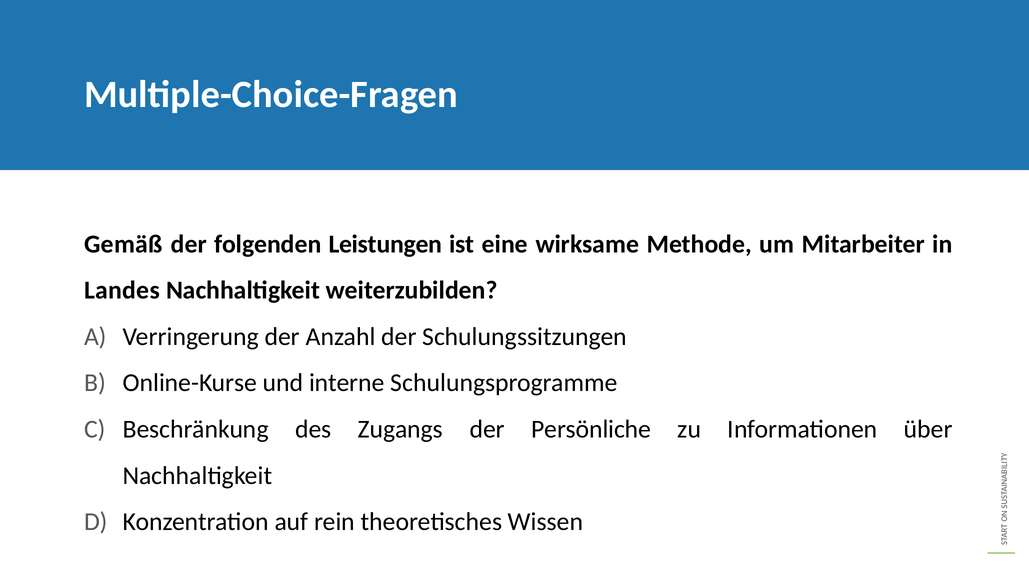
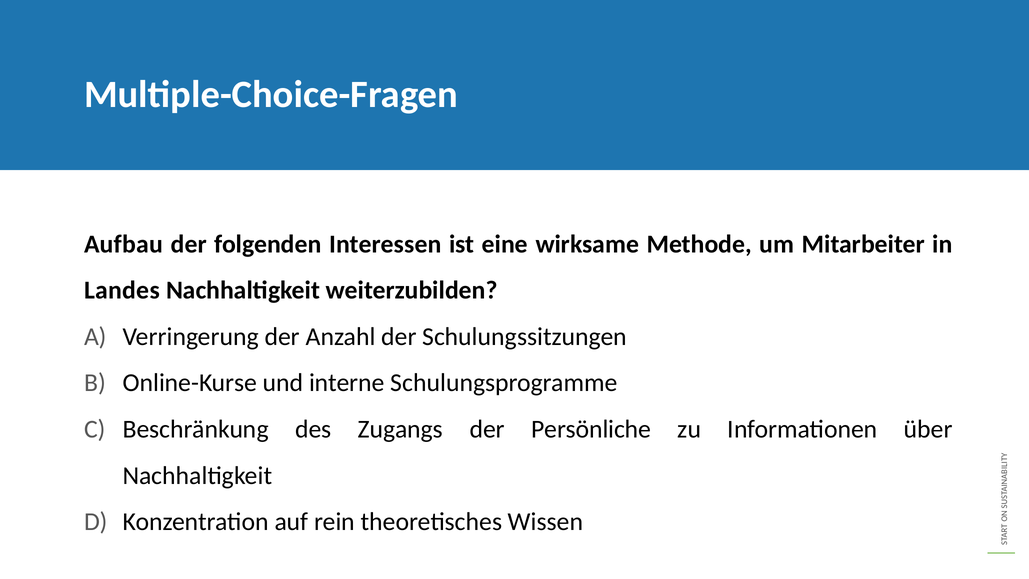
Gemäß: Gemäß -> Aufbau
Leistungen: Leistungen -> Interessen
